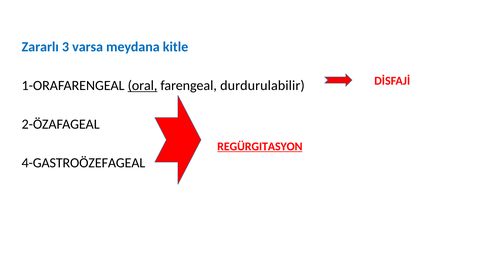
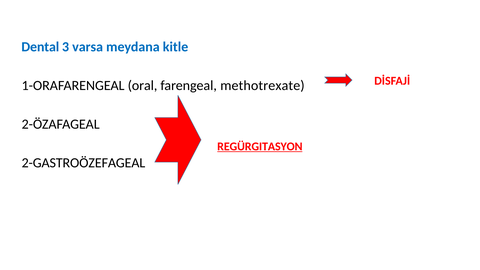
Zararlı: Zararlı -> Dental
oral underline: present -> none
durdurulabilir: durdurulabilir -> methotrexate
4-GASTROÖZEFAGEAL: 4-GASTROÖZEFAGEAL -> 2-GASTROÖZEFAGEAL
